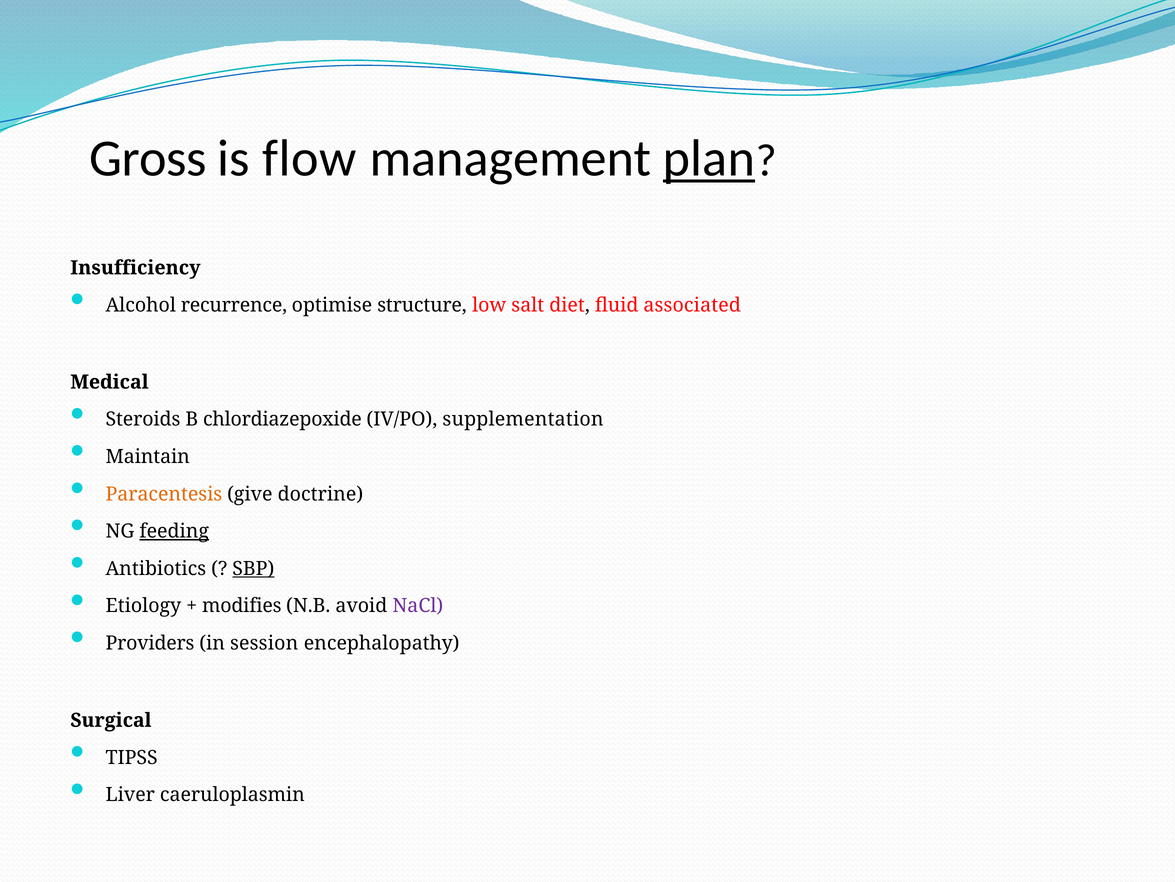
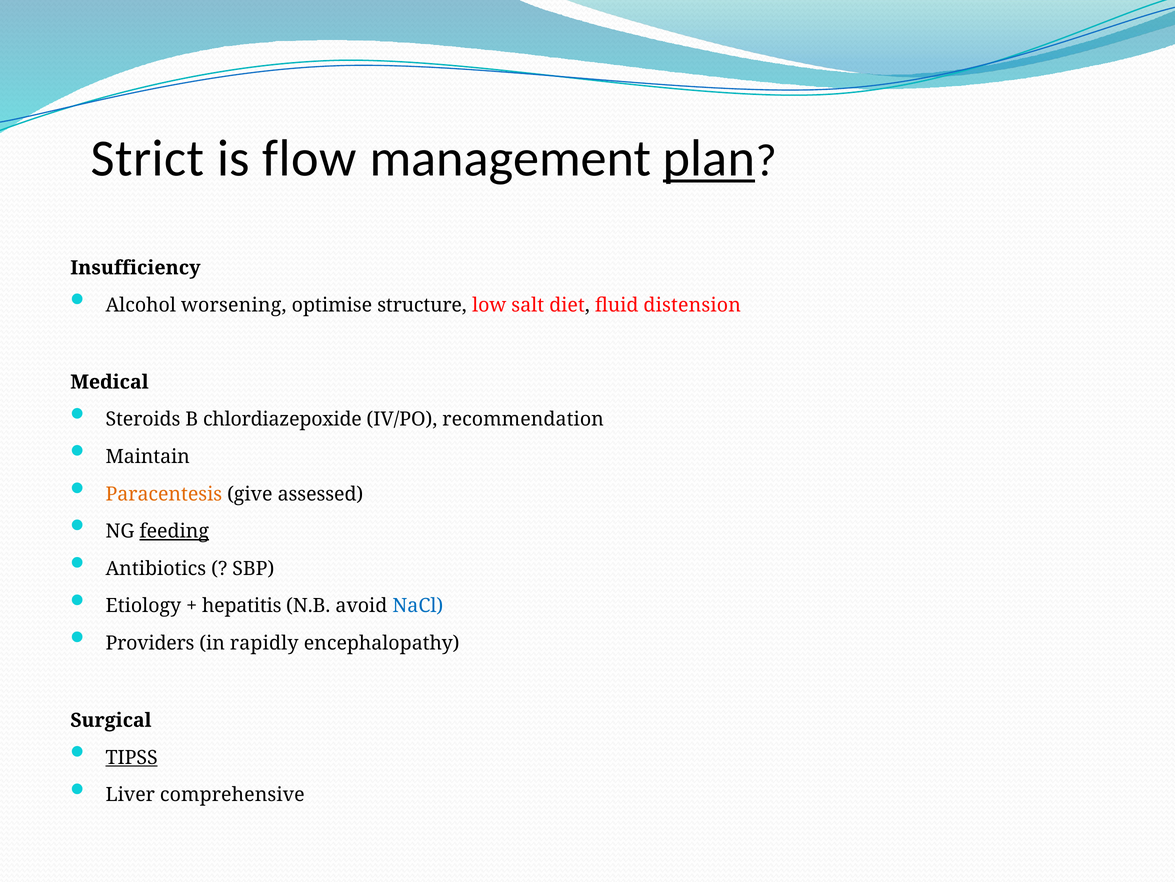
Gross: Gross -> Strict
recurrence: recurrence -> worsening
associated: associated -> distension
supplementation: supplementation -> recommendation
doctrine: doctrine -> assessed
SBP underline: present -> none
modifies: modifies -> hepatitis
NaCl colour: purple -> blue
session: session -> rapidly
TIPSS underline: none -> present
caeruloplasmin: caeruloplasmin -> comprehensive
